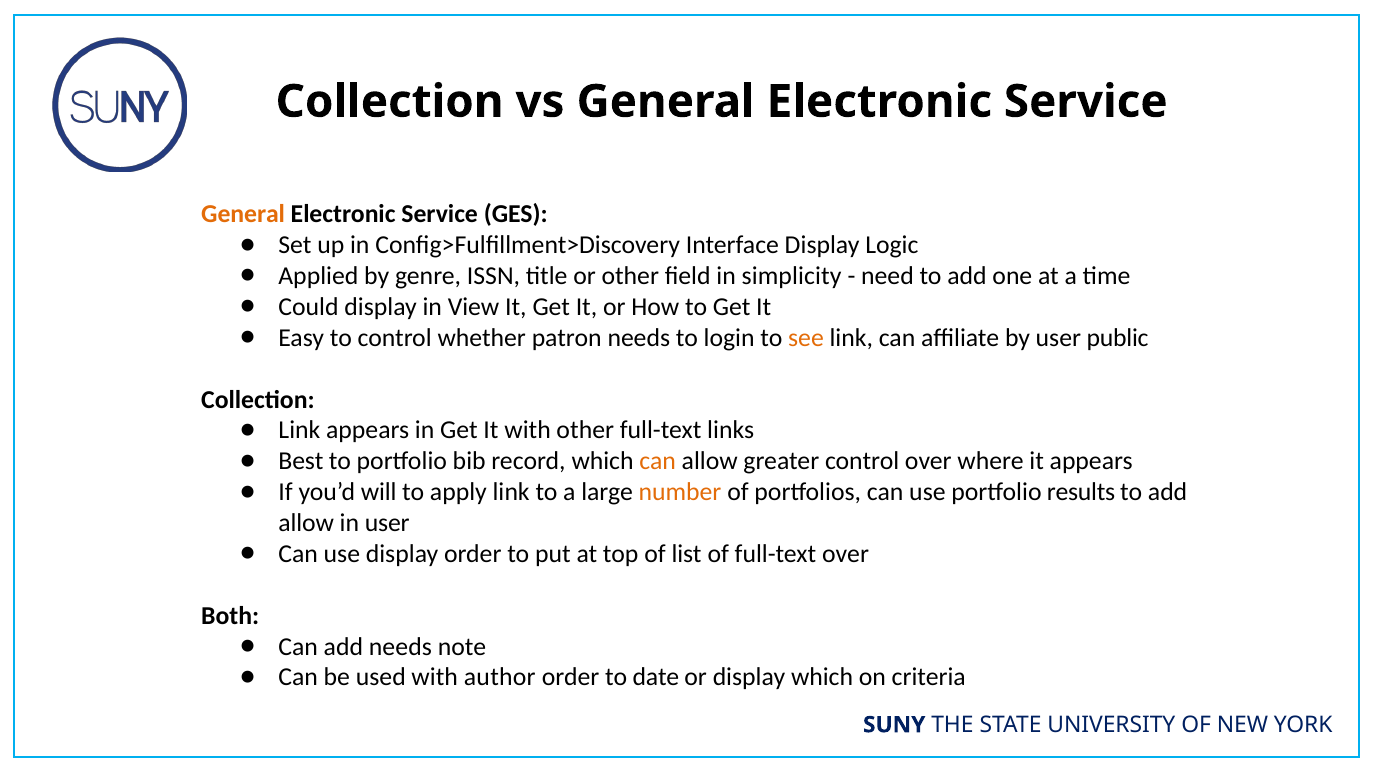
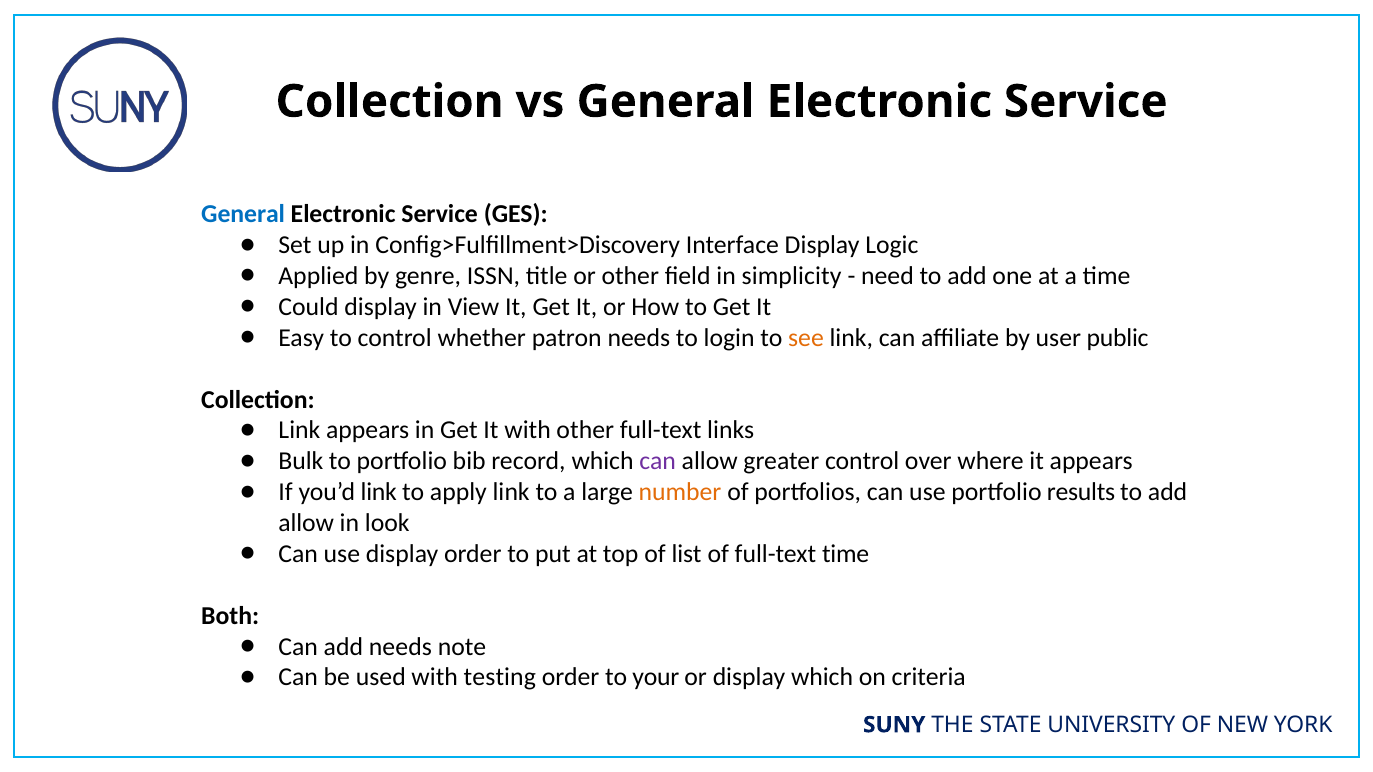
General at (243, 214) colour: orange -> blue
Best: Best -> Bulk
can at (658, 461) colour: orange -> purple
you’d will: will -> link
in user: user -> look
full-text over: over -> time
author: author -> testing
date: date -> your
